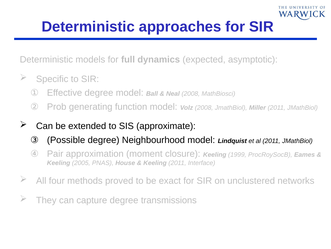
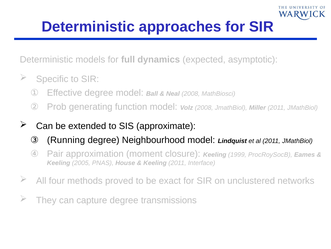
Possible: Possible -> Running
